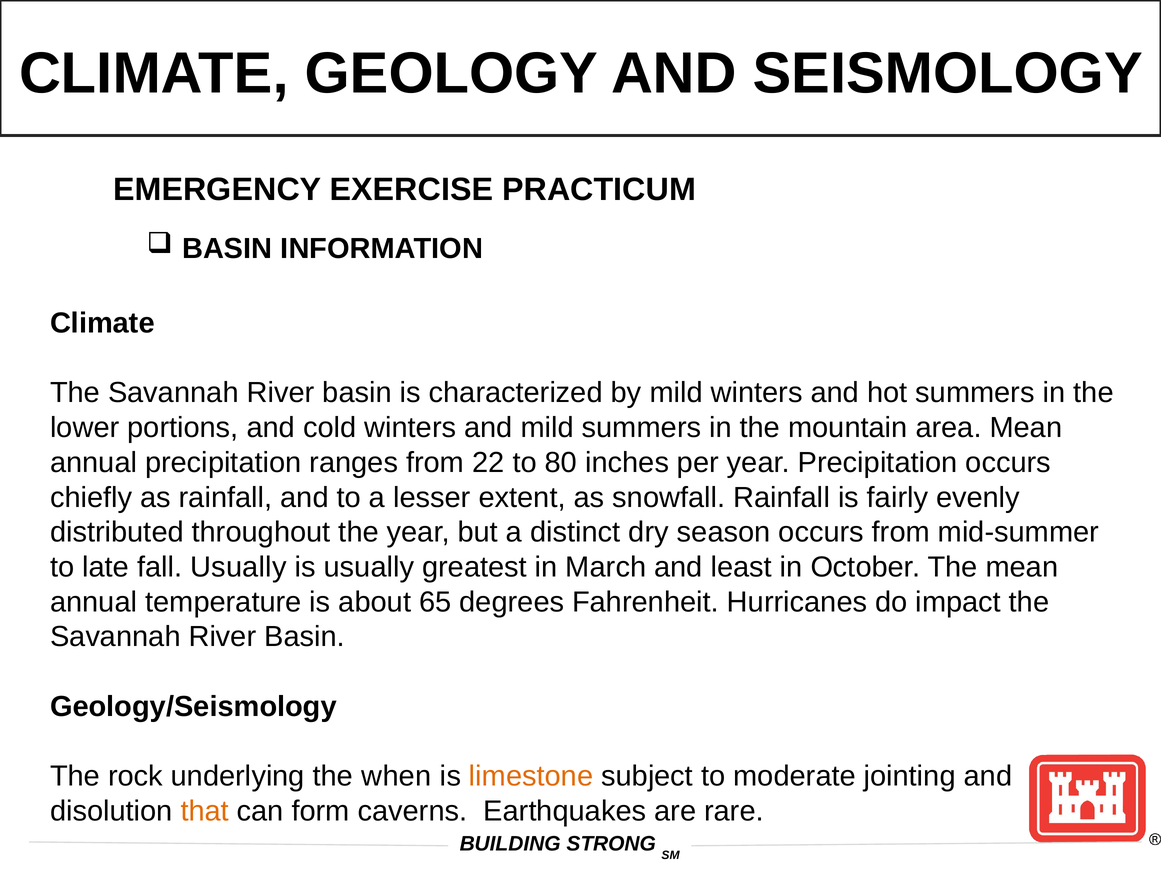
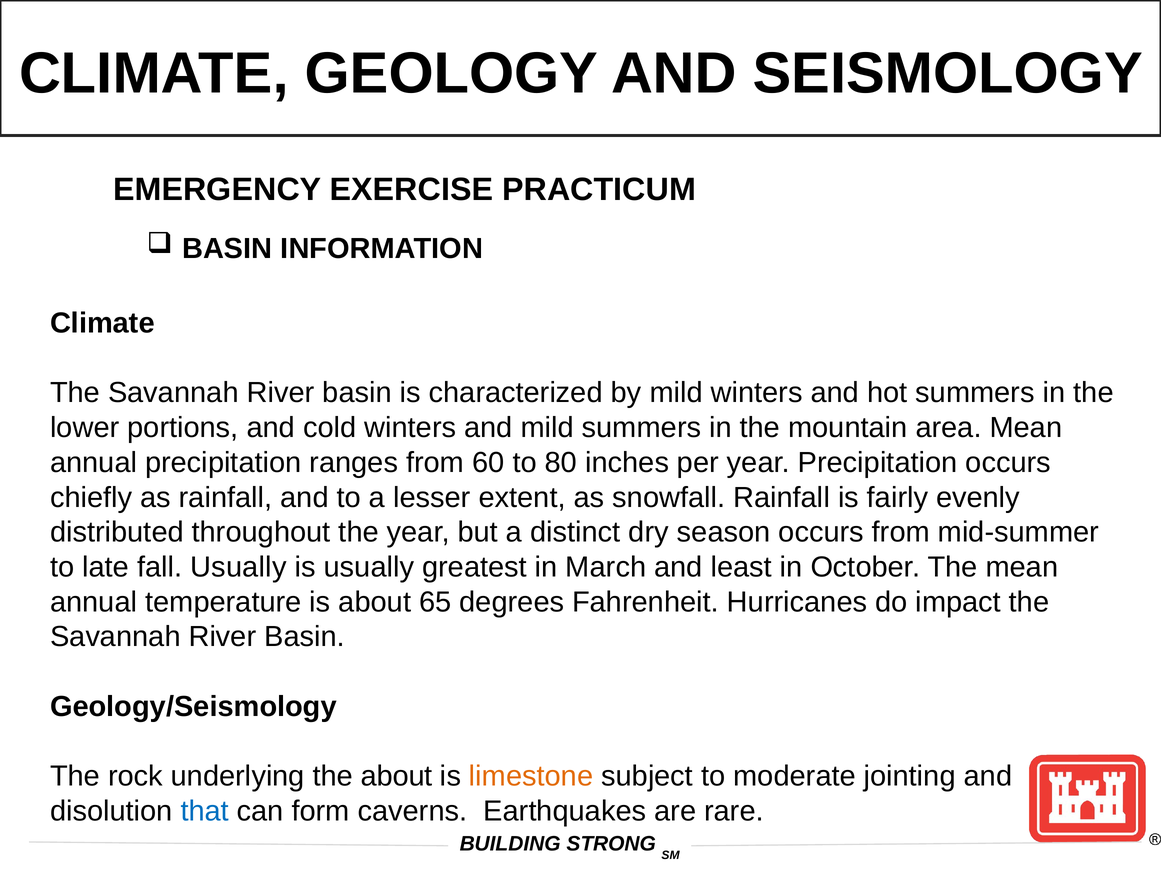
22: 22 -> 60
the when: when -> about
that colour: orange -> blue
